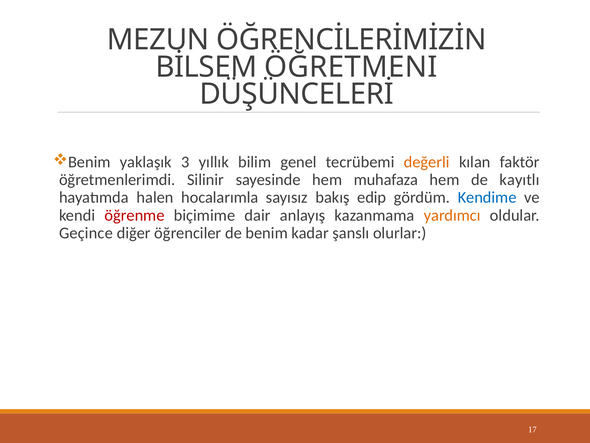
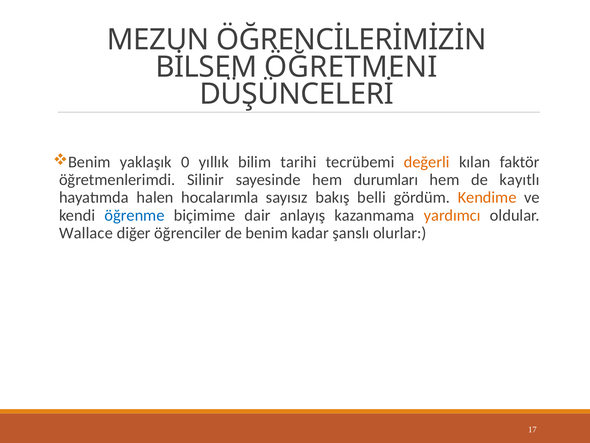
3: 3 -> 0
genel: genel -> tarihi
muhafaza: muhafaza -> durumları
edip: edip -> belli
Kendime colour: blue -> orange
öğrenme colour: red -> blue
Geçince: Geçince -> Wallace
